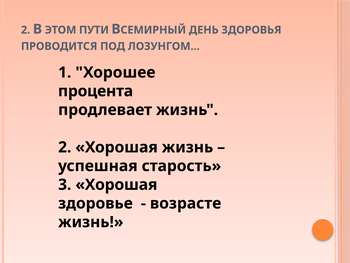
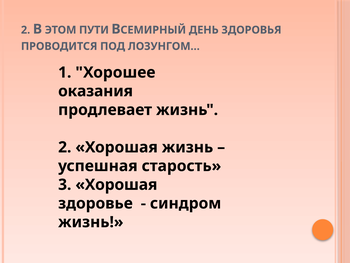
процента: процента -> оказания
возрасте: возрасте -> синдром
